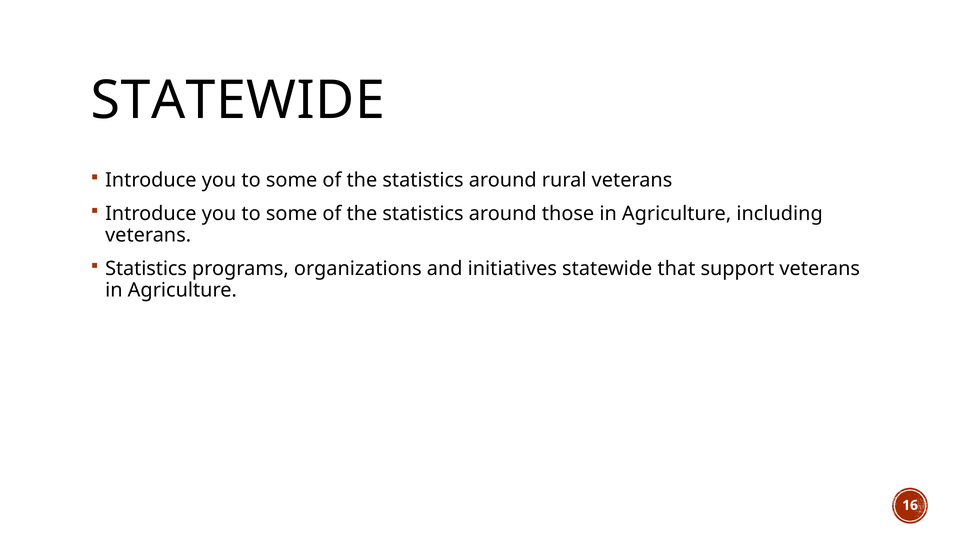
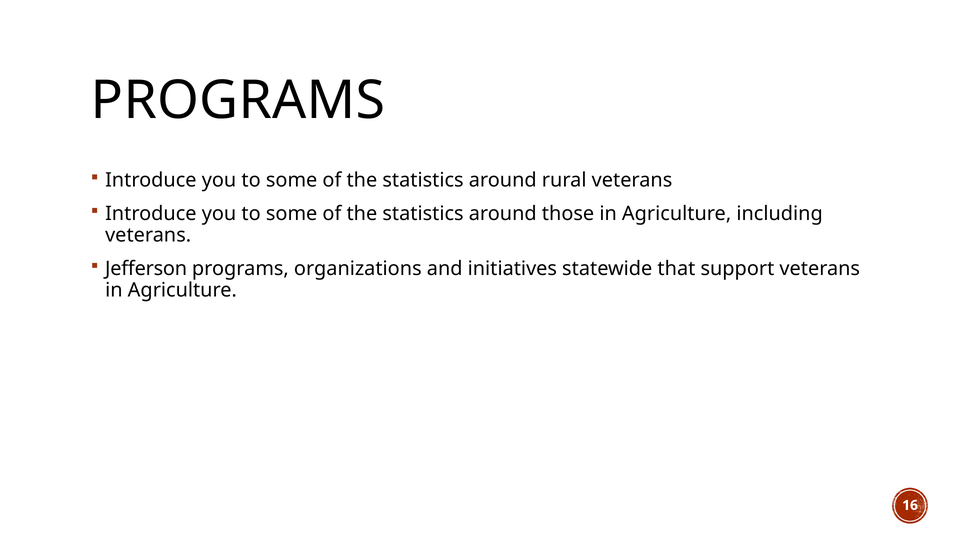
STATEWIDE at (238, 101): STATEWIDE -> PROGRAMS
Statistics at (146, 268): Statistics -> Jefferson
